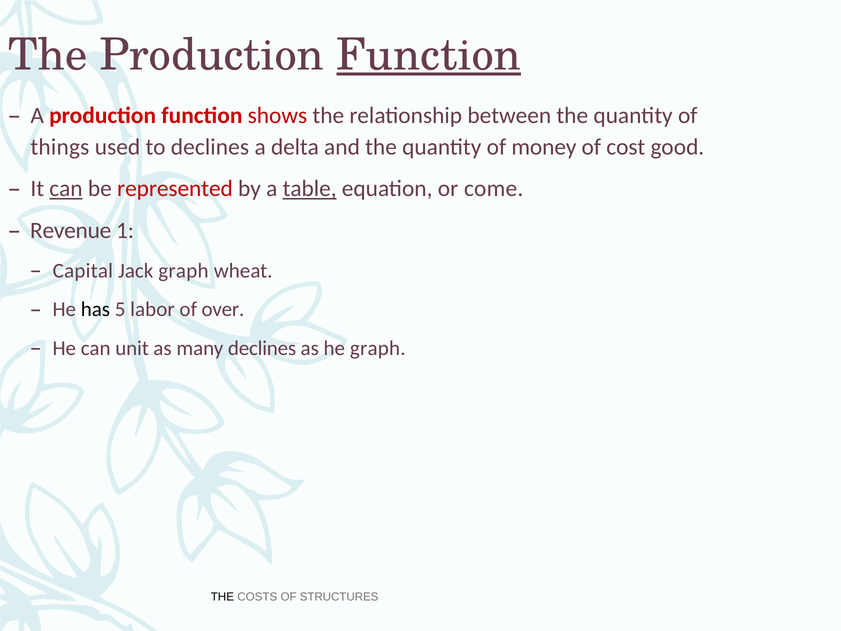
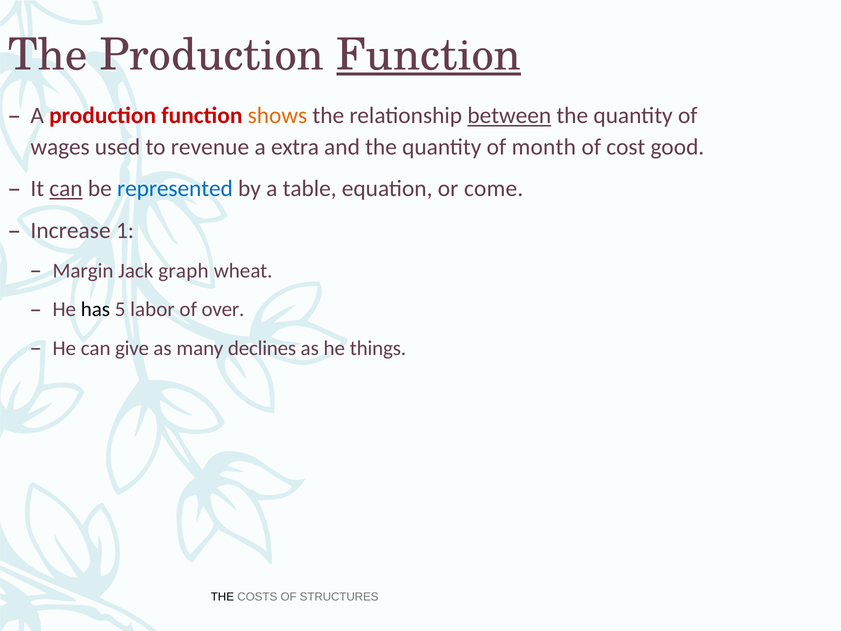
shows colour: red -> orange
between underline: none -> present
things: things -> wages
to declines: declines -> revenue
delta: delta -> extra
money: money -> month
represented colour: red -> blue
table underline: present -> none
Revenue: Revenue -> Increase
Capital: Capital -> Margin
unit: unit -> give
he graph: graph -> things
